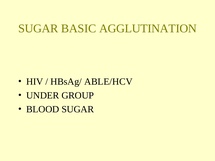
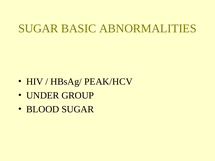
AGGLUTINATION: AGGLUTINATION -> ABNORMALITIES
ABLE/HCV: ABLE/HCV -> PEAK/HCV
